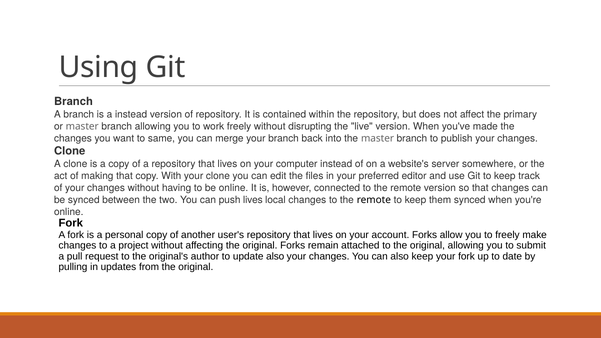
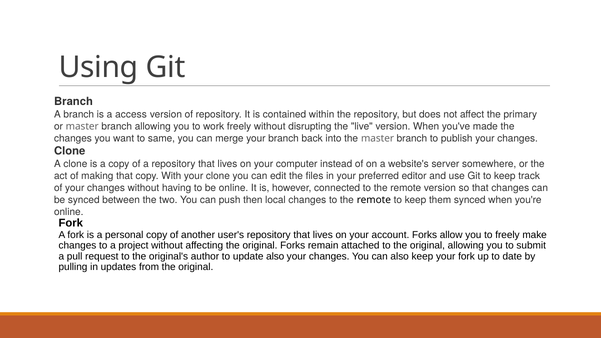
a instead: instead -> access
push lives: lives -> then
